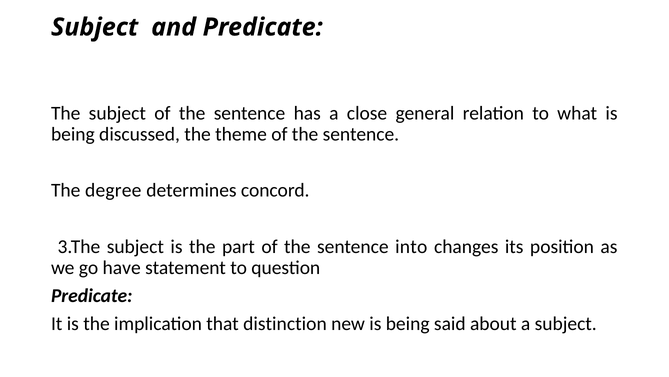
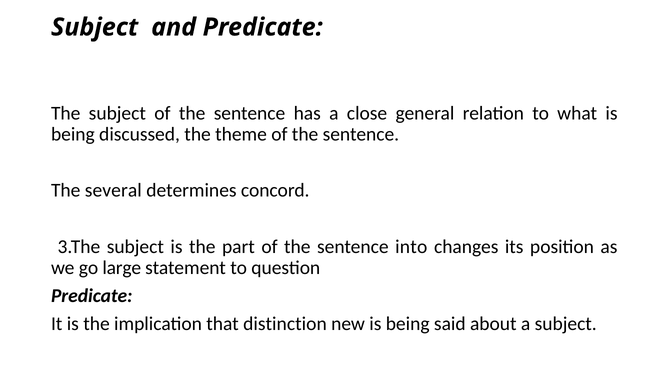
degree: degree -> several
have: have -> large
